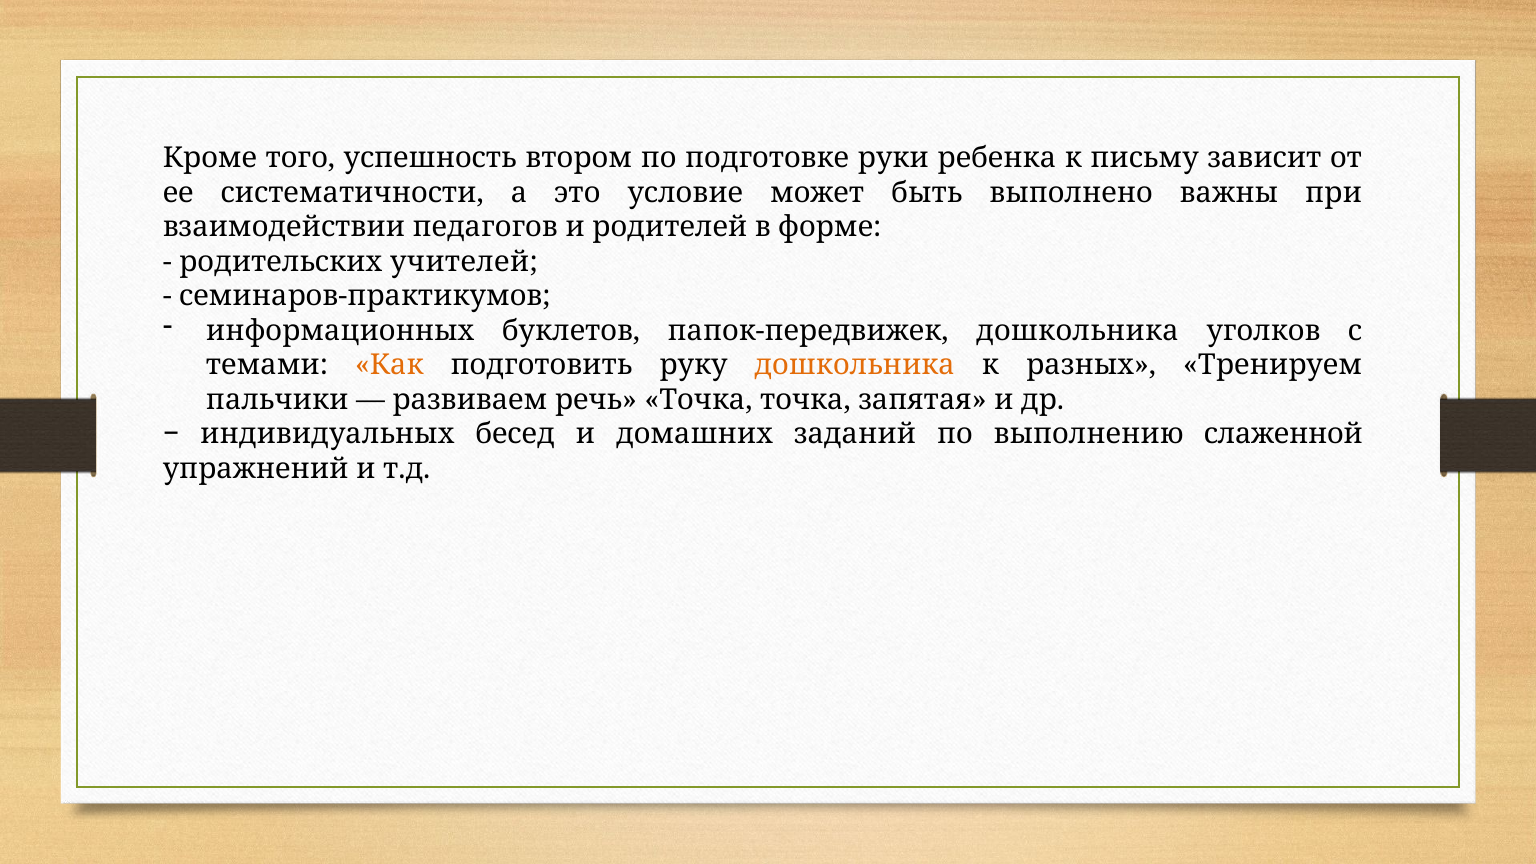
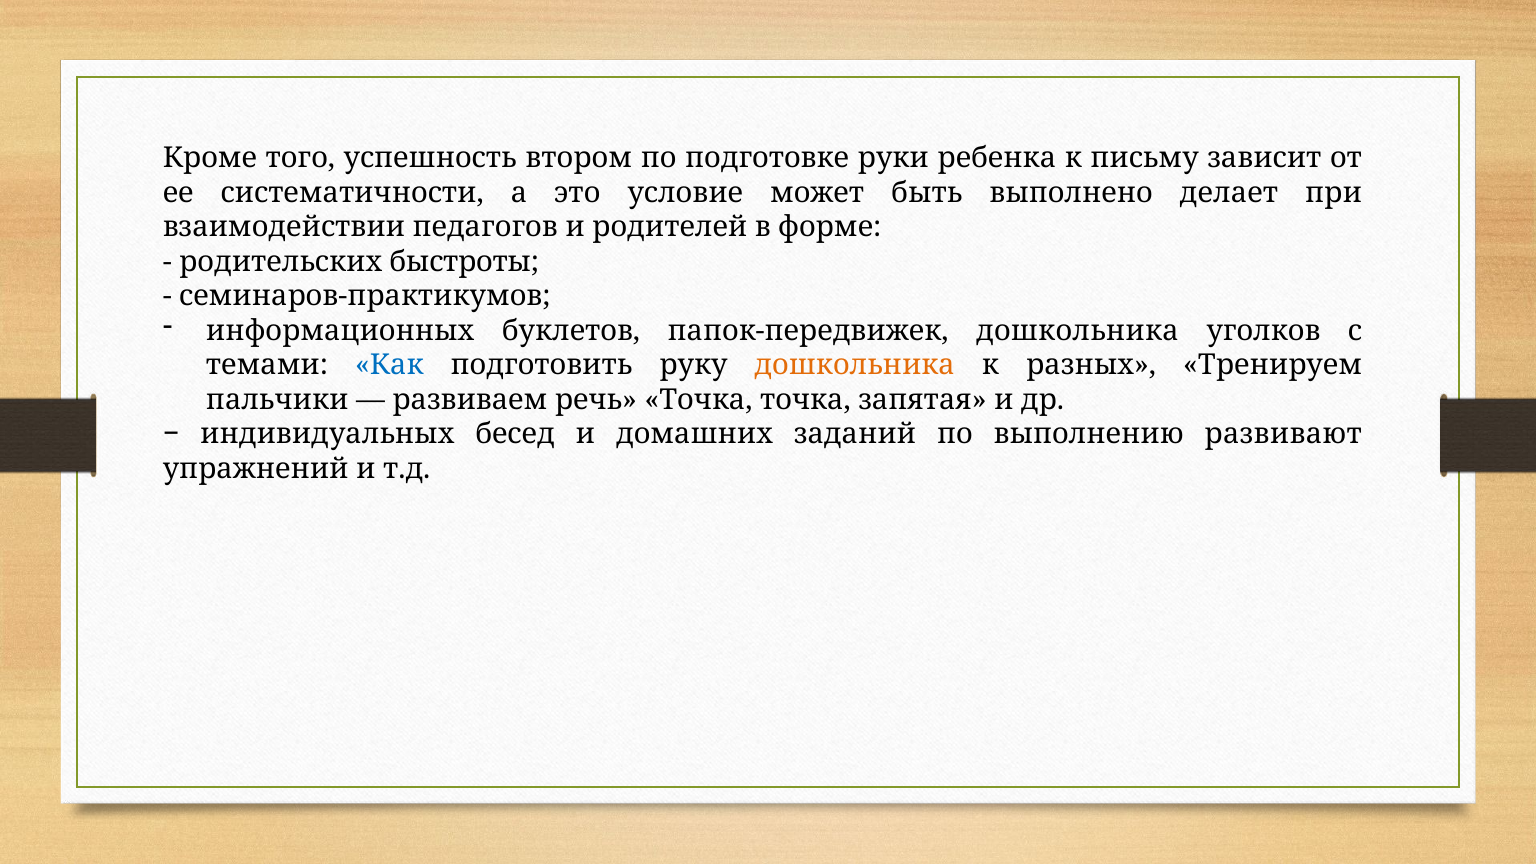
важны: важны -> делает
учителей: учителей -> быстроты
Как colour: orange -> blue
слаженной: слаженной -> развивают
